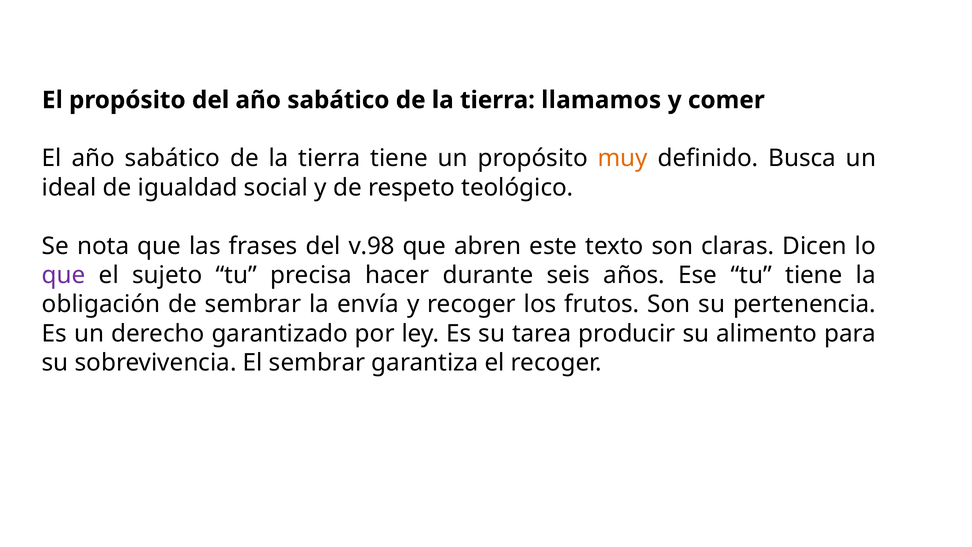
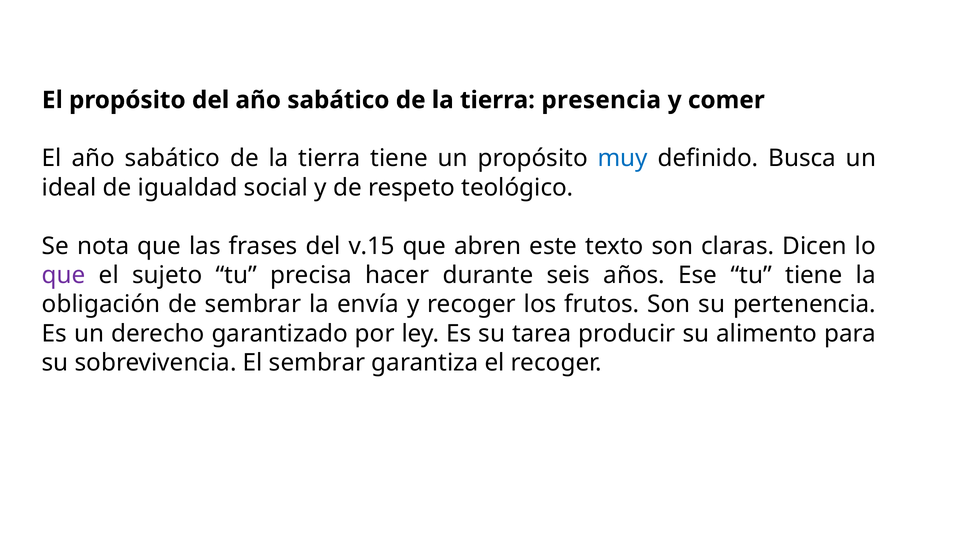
llamamos: llamamos -> presencia
muy colour: orange -> blue
v.98: v.98 -> v.15
